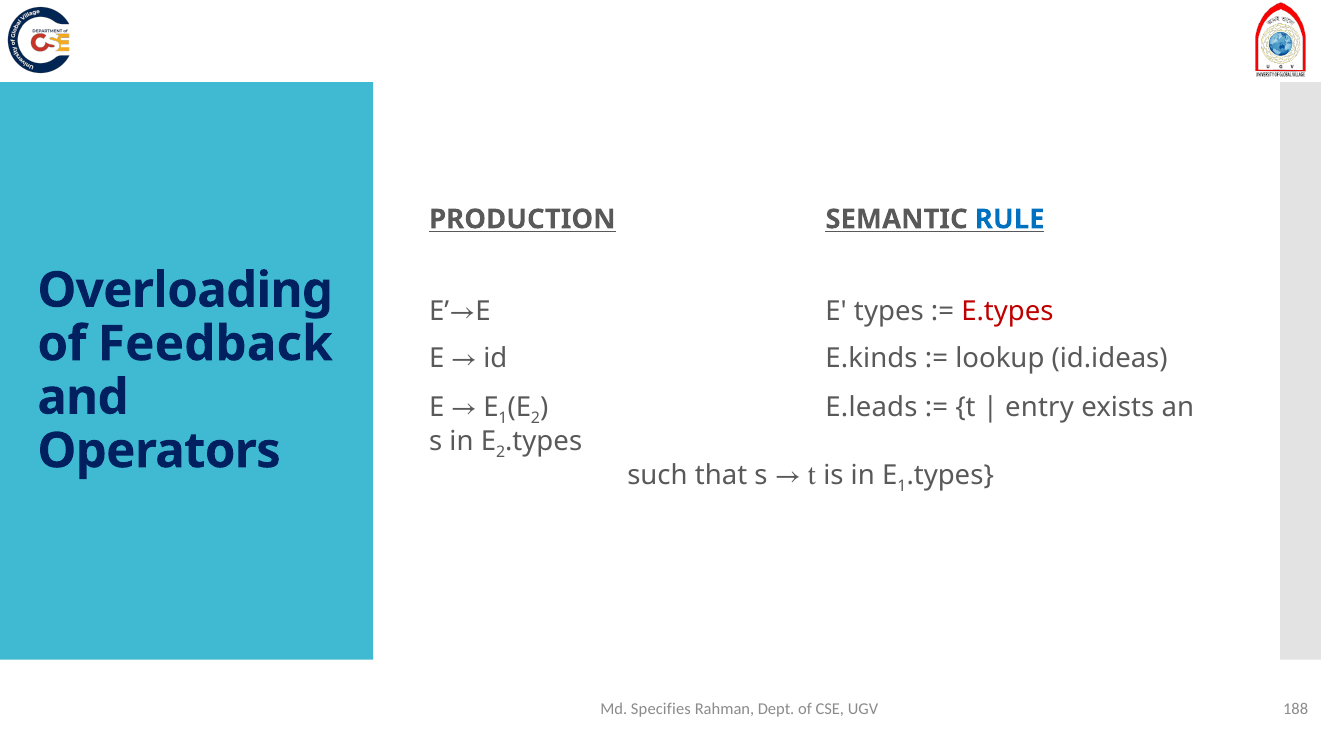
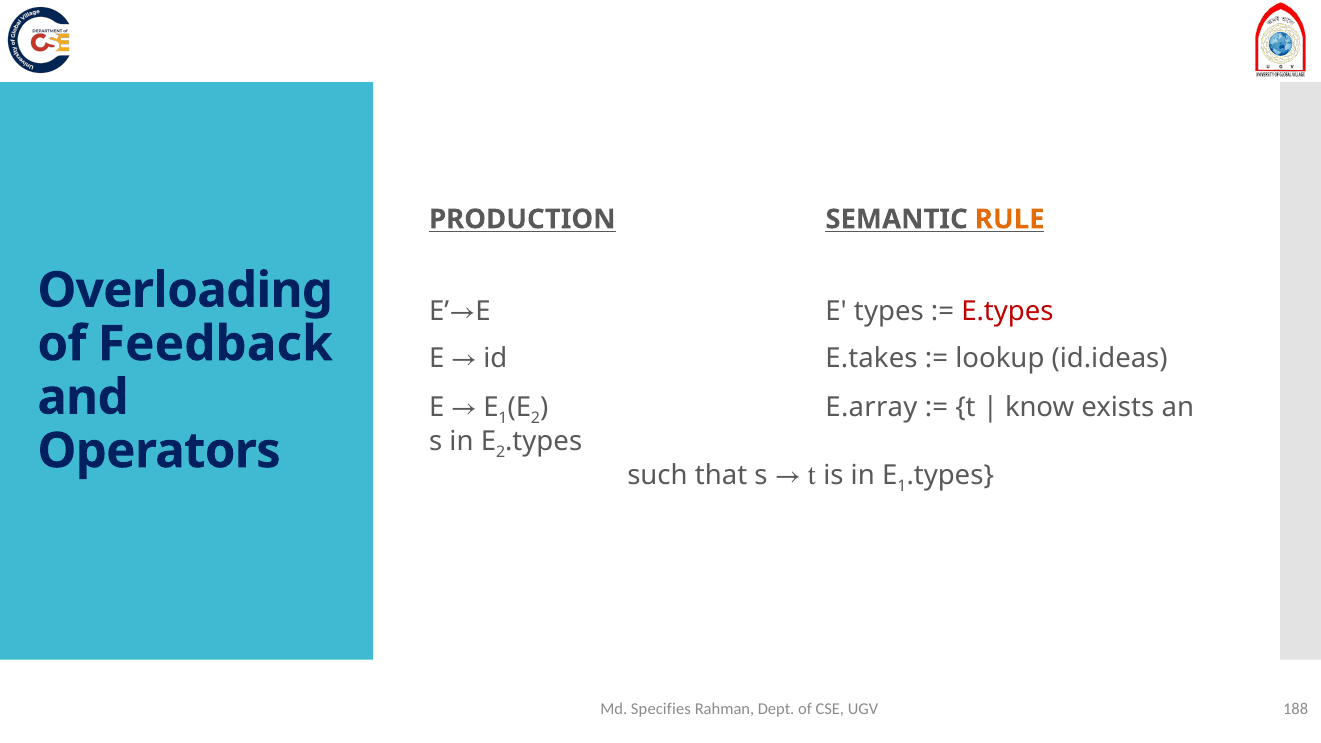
RULE colour: blue -> orange
E.kinds: E.kinds -> E.takes
E.leads: E.leads -> E.array
entry: entry -> know
